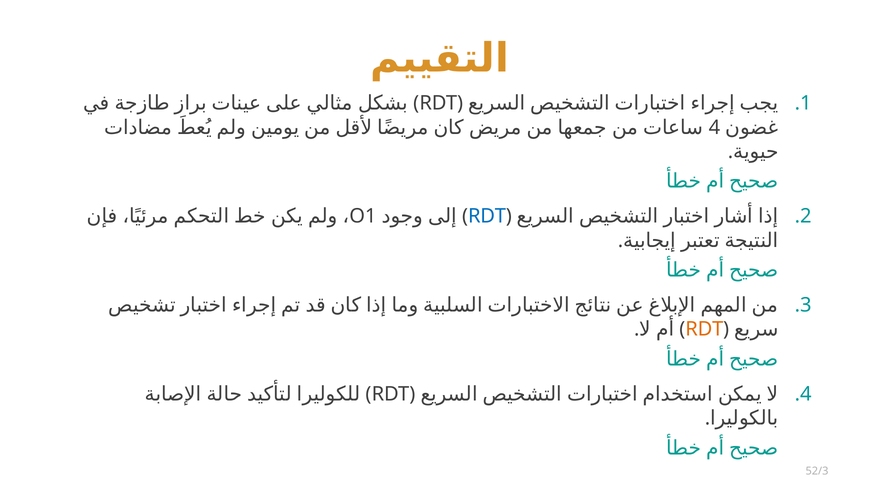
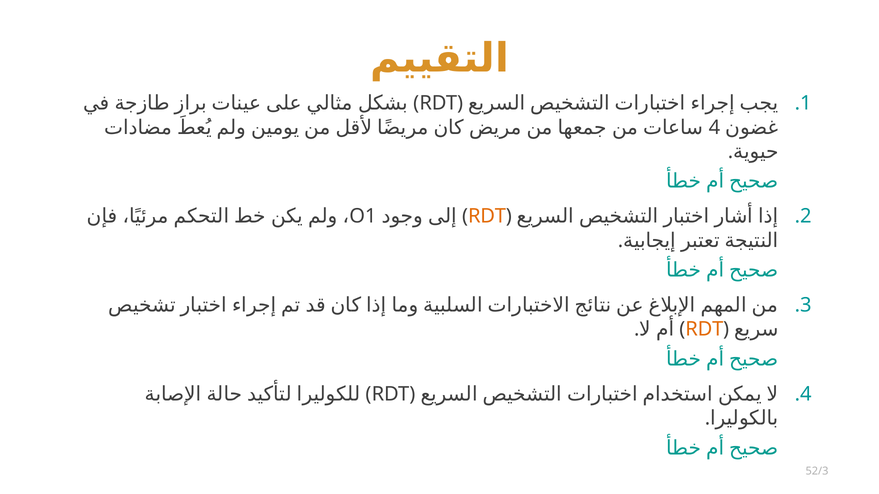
RDT at (487, 217) colour: blue -> orange
